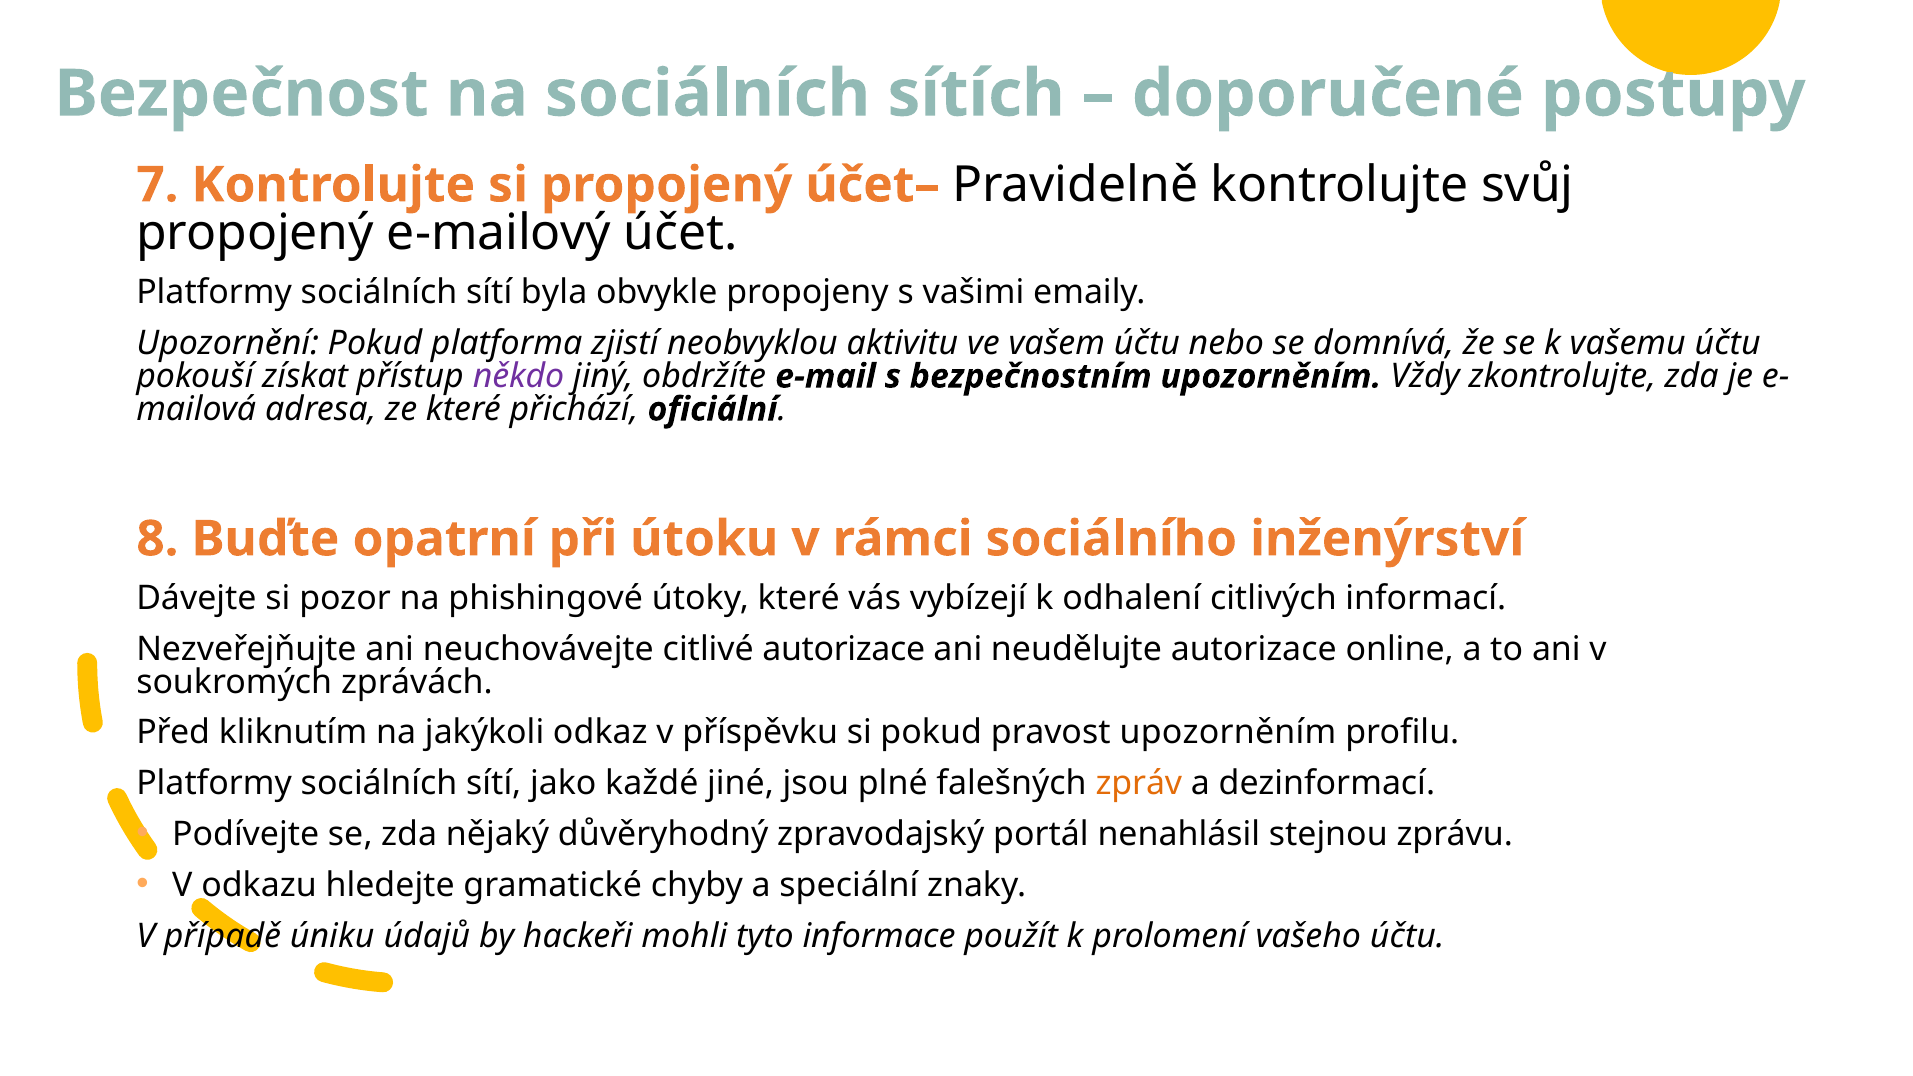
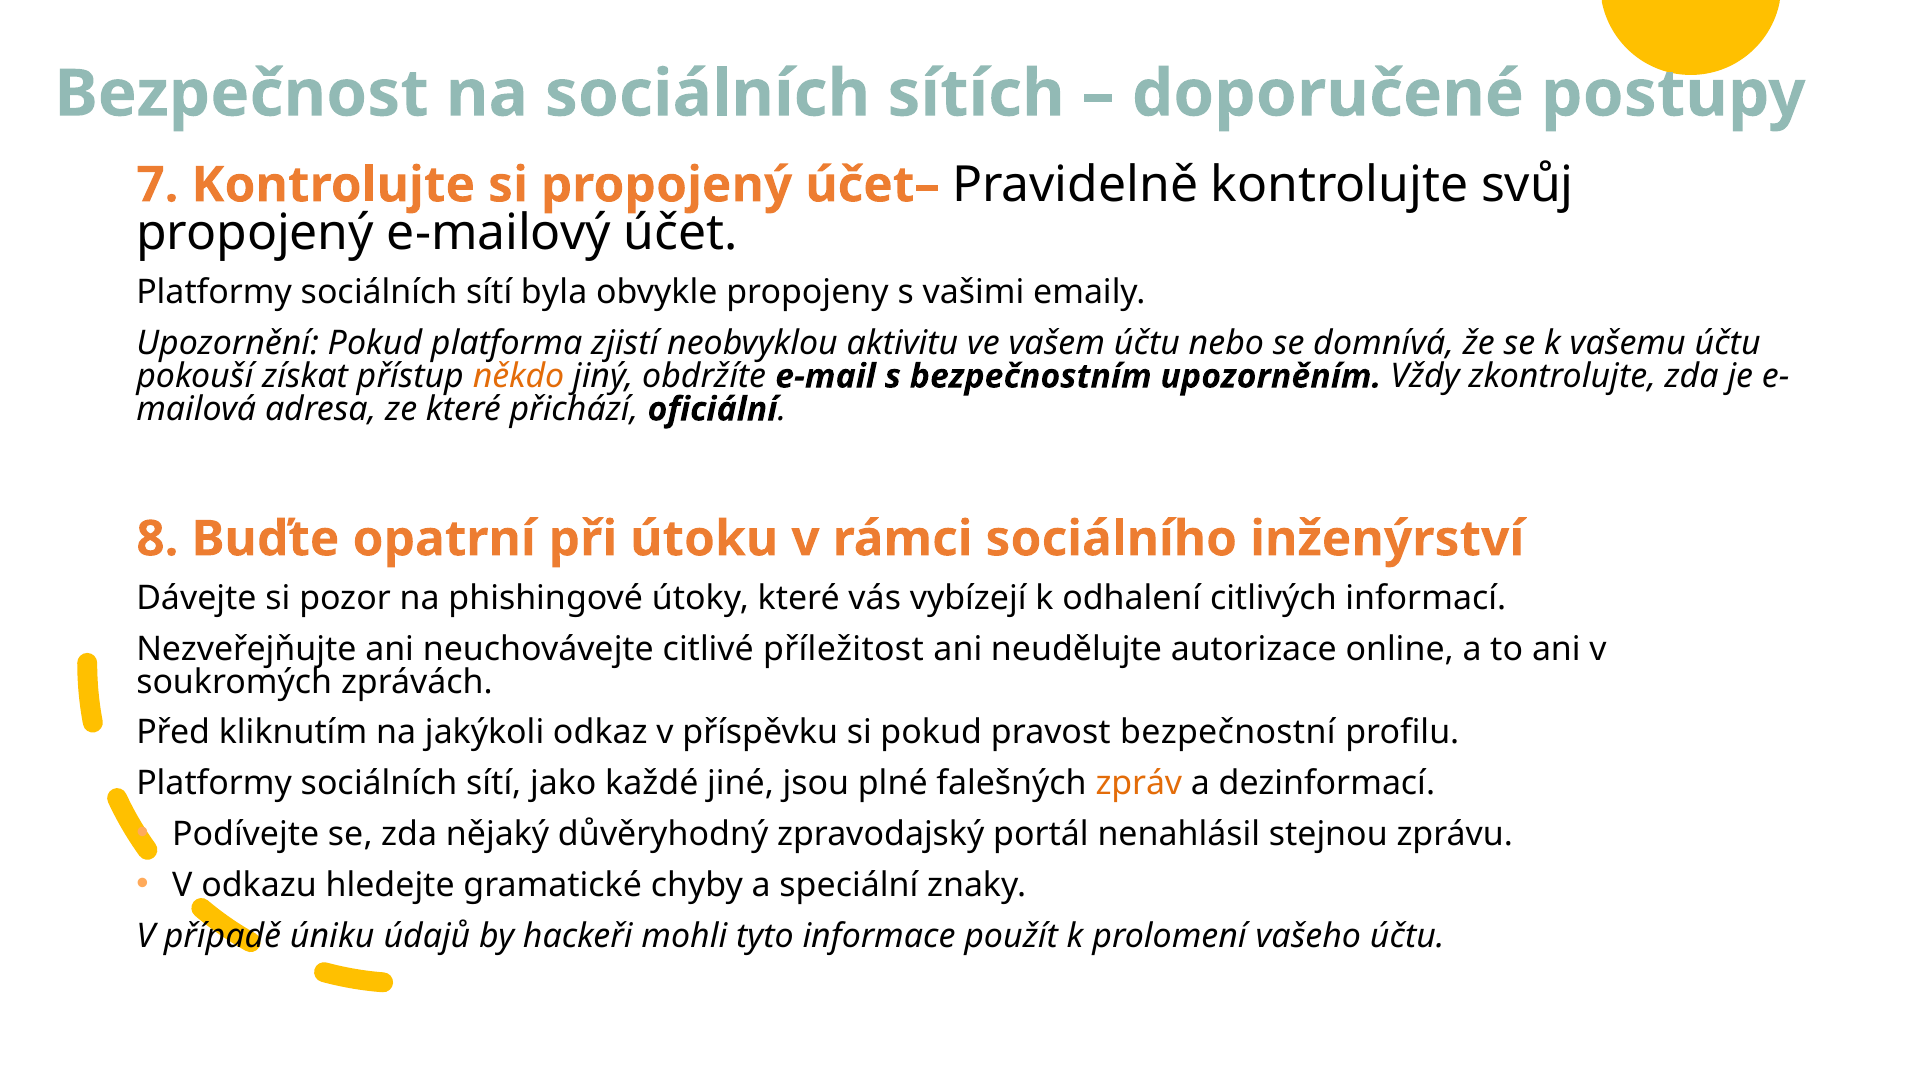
někdo colour: purple -> orange
citlivé autorizace: autorizace -> příležitost
pravost upozorněním: upozorněním -> bezpečnostní
